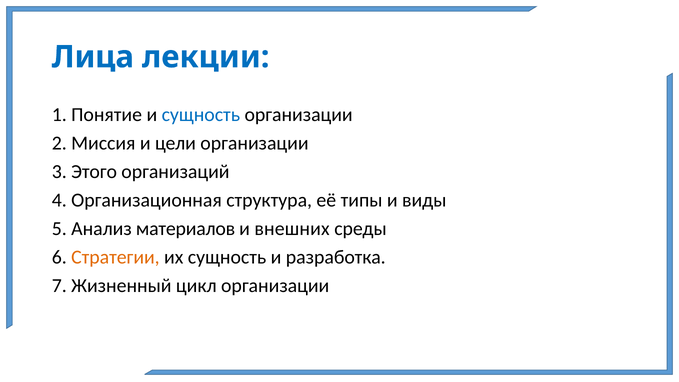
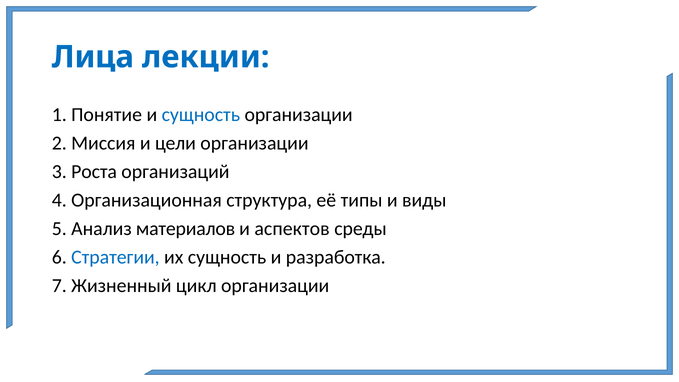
Этого: Этого -> Роста
внешних: внешних -> аспектов
Стратегии colour: orange -> blue
